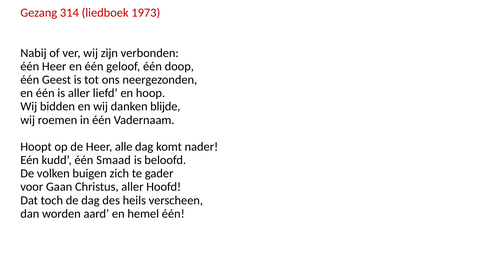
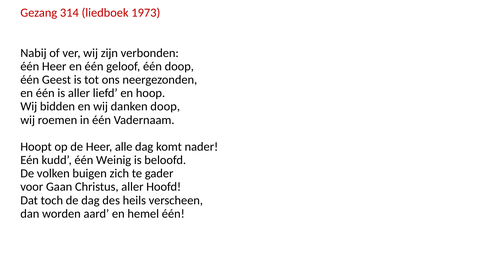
danken blijde: blijde -> doop
Smaad: Smaad -> Weinig
